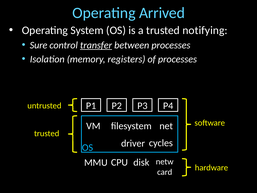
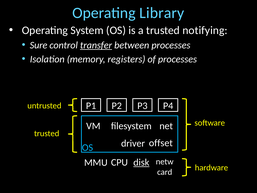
Arrived: Arrived -> Library
cycles: cycles -> offset
disk underline: none -> present
